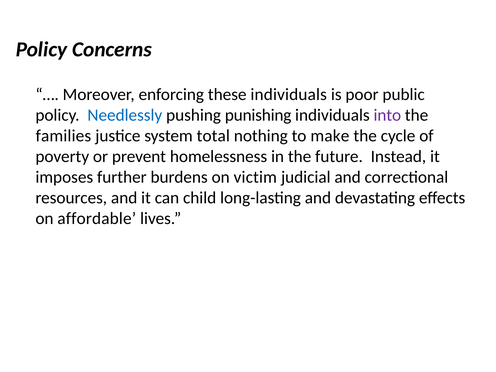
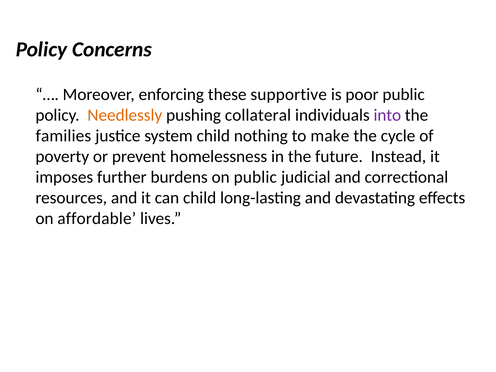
these individuals: individuals -> supportive
Needlessly colour: blue -> orange
punishing: punishing -> collateral
system total: total -> child
on victim: victim -> public
